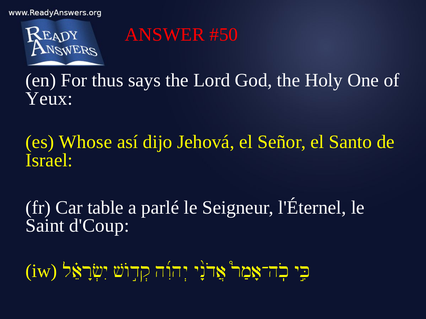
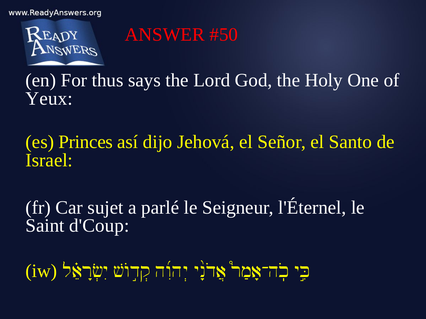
Whose: Whose -> Princes
table: table -> sujet
